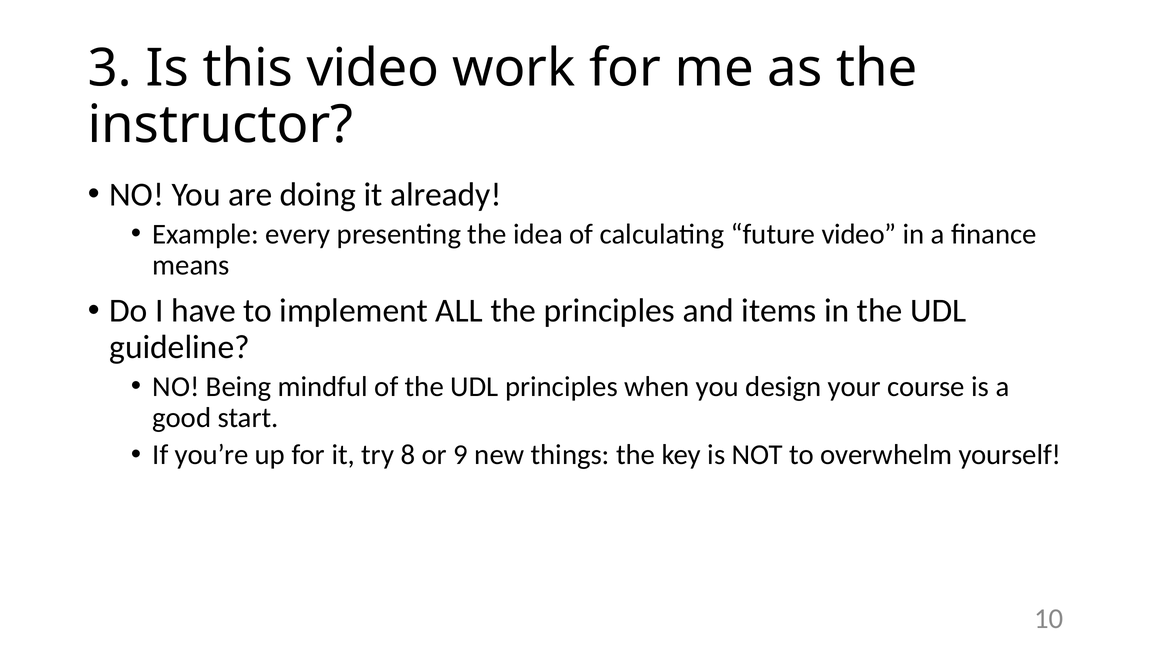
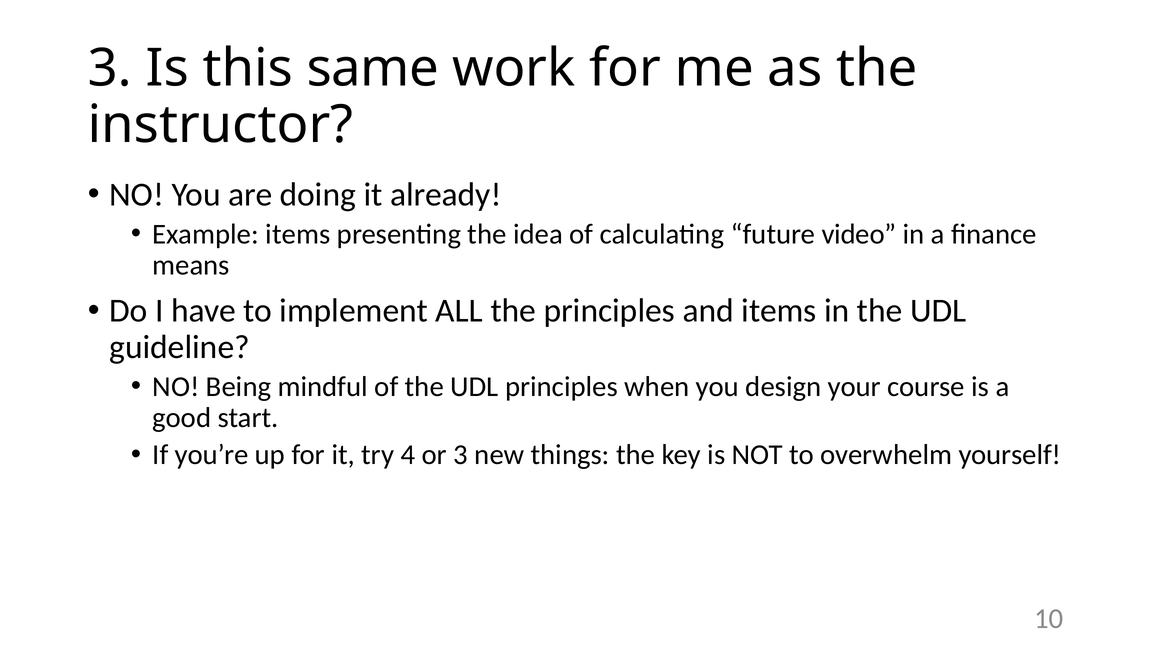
this video: video -> same
Example every: every -> items
8: 8 -> 4
or 9: 9 -> 3
